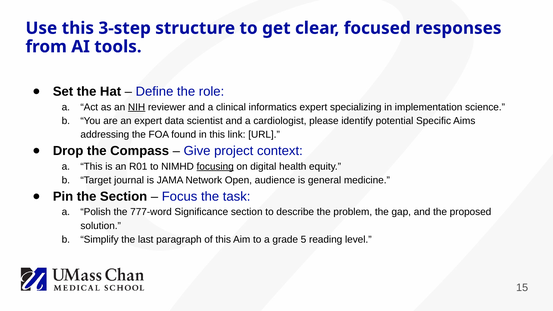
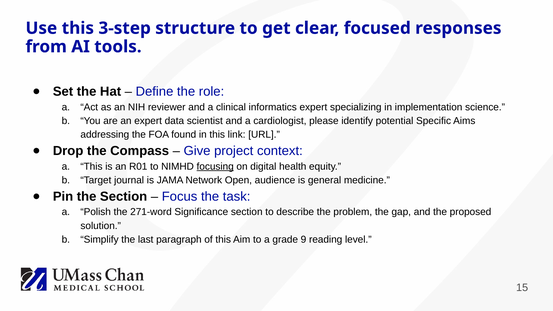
NIH underline: present -> none
777-word: 777-word -> 271-word
5: 5 -> 9
